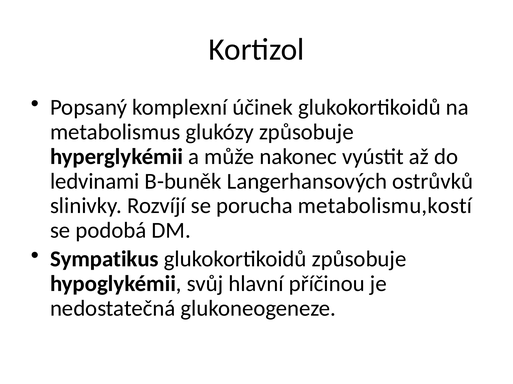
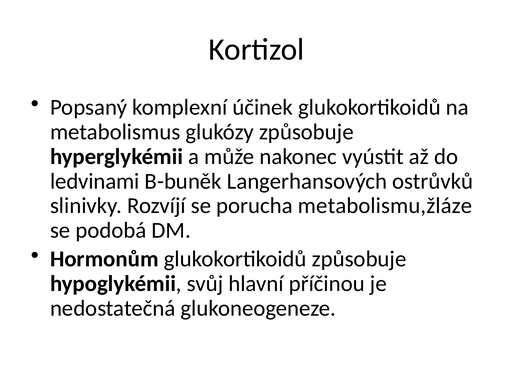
metabolismu,kostí: metabolismu,kostí -> metabolismu,žláze
Sympatikus: Sympatikus -> Hormonům
